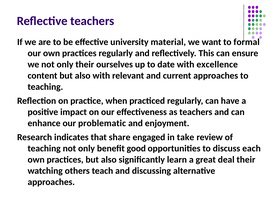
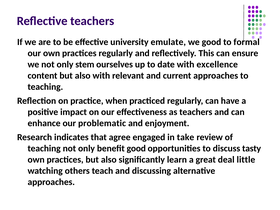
material: material -> emulate
we want: want -> good
only their: their -> stem
share: share -> agree
each: each -> tasty
deal their: their -> little
